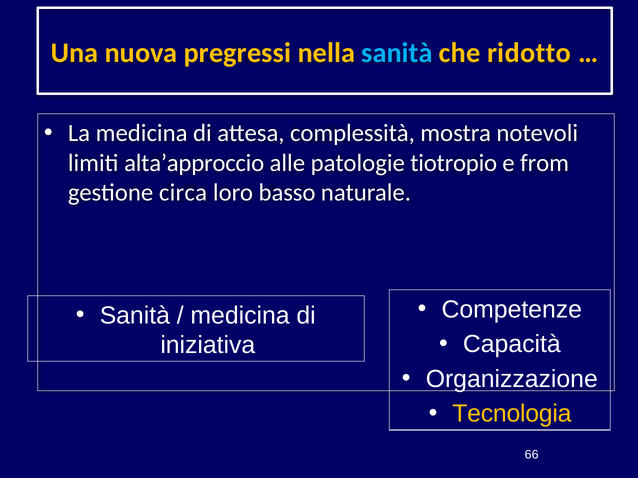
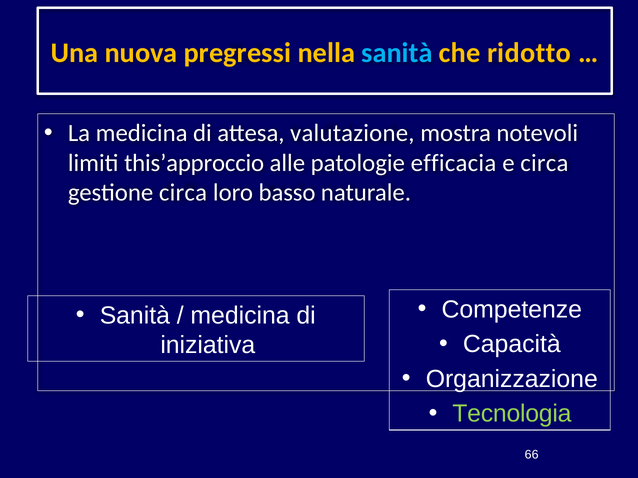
complessità: complessità -> valutazione
alta’approccio: alta’approccio -> this’approccio
tiotropio: tiotropio -> efficacia
e from: from -> circa
Tecnologia colour: yellow -> light green
